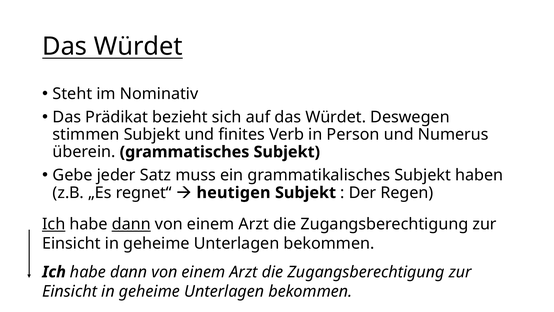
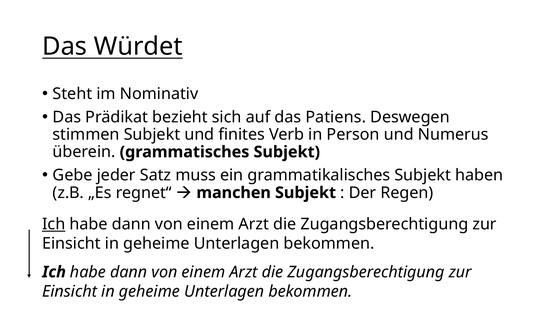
auf das Würdet: Würdet -> Patiens
heutigen: heutigen -> manchen
dann at (131, 224) underline: present -> none
